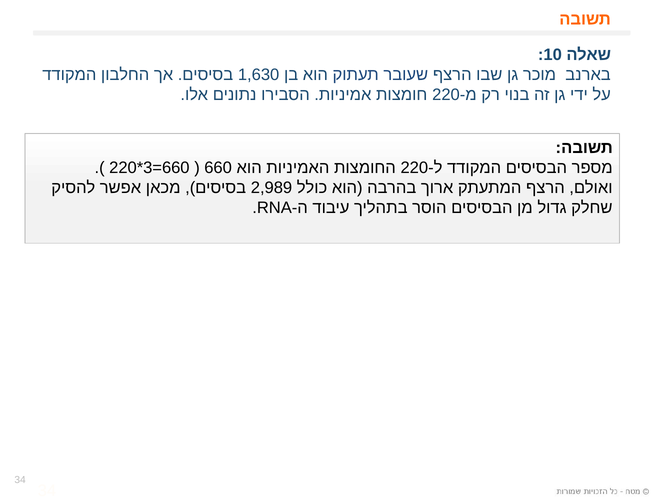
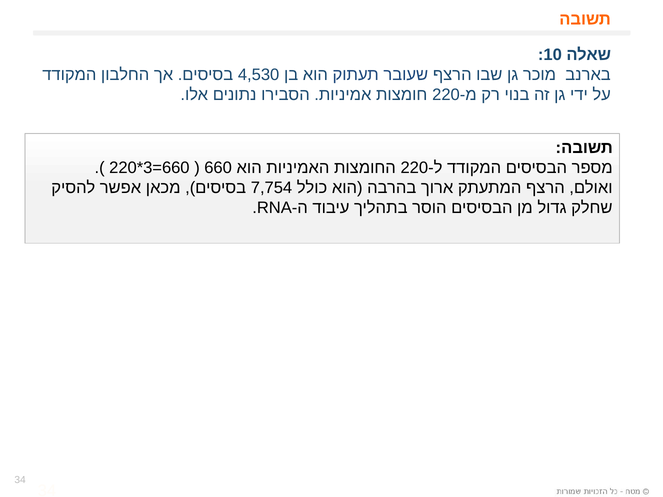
1,630: 1,630 -> 4,530
2,989: 2,989 -> 7,754
